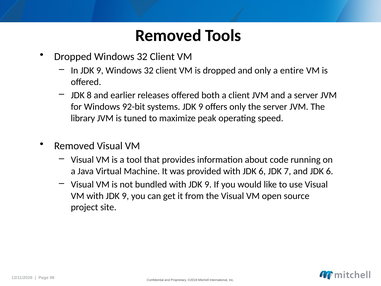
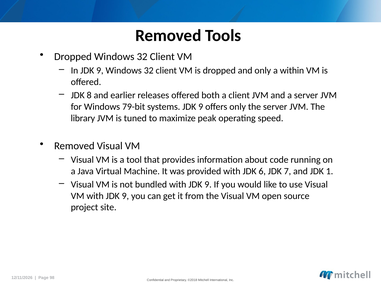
entire: entire -> within
92-bit: 92-bit -> 79-bit
and JDK 6: 6 -> 1
